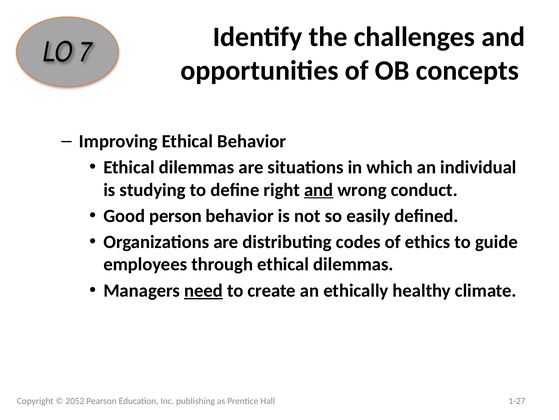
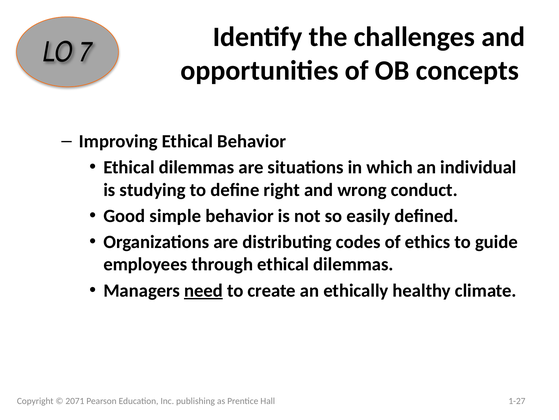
and at (319, 189) underline: present -> none
person: person -> simple
2052: 2052 -> 2071
